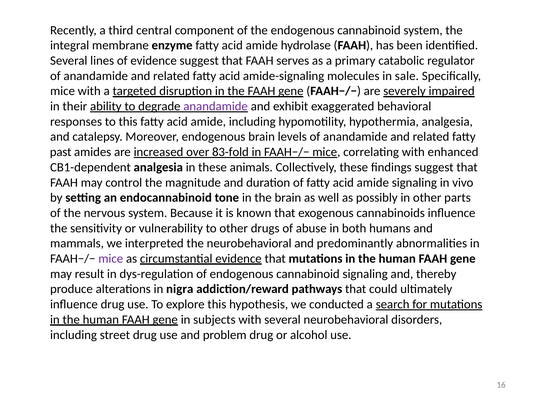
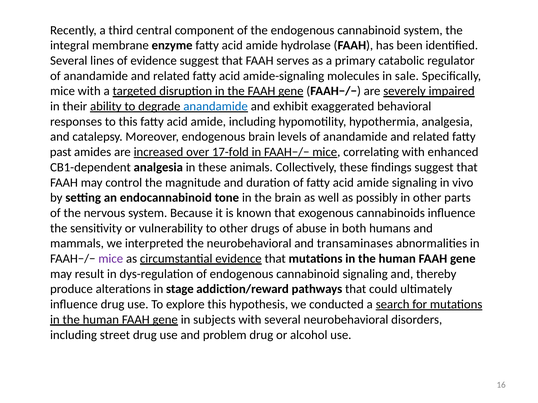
anandamide at (216, 106) colour: purple -> blue
83-fold: 83-fold -> 17-fold
predominantly: predominantly -> transaminases
nigra: nigra -> stage
